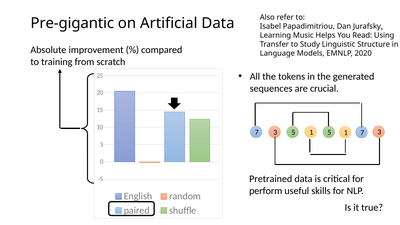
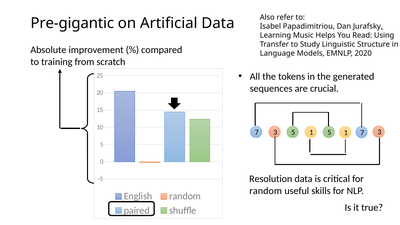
Pretrained: Pretrained -> Resolution
perform at (266, 191): perform -> random
